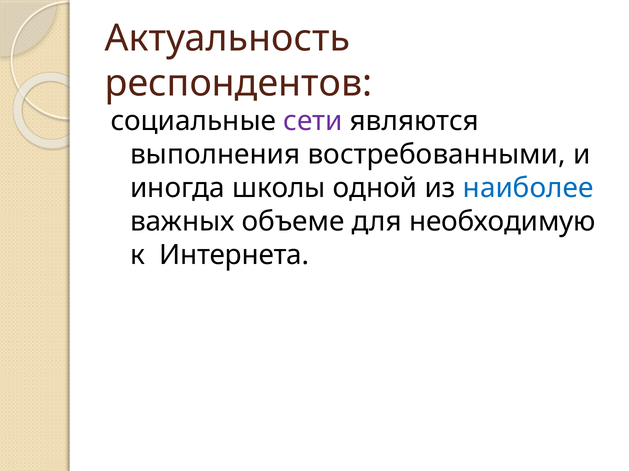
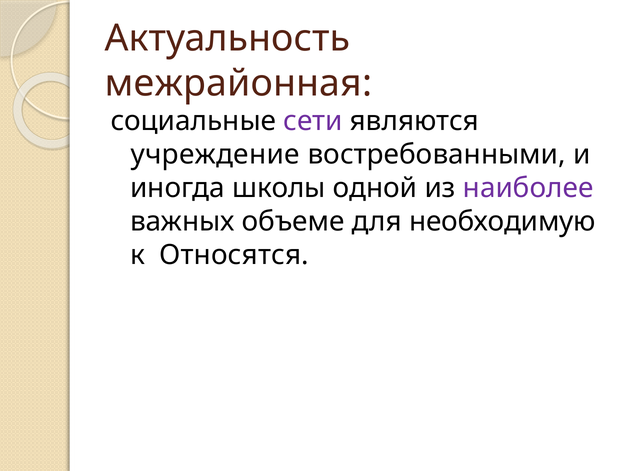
респондентов: респондентов -> межрайонная
выполнения: выполнения -> учреждение
наиболее colour: blue -> purple
Интернета: Интернета -> Относятся
